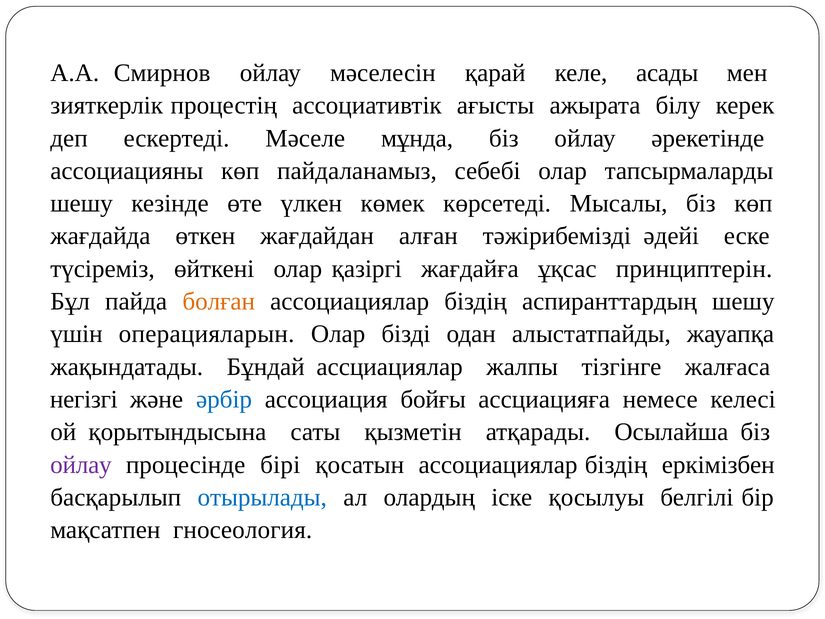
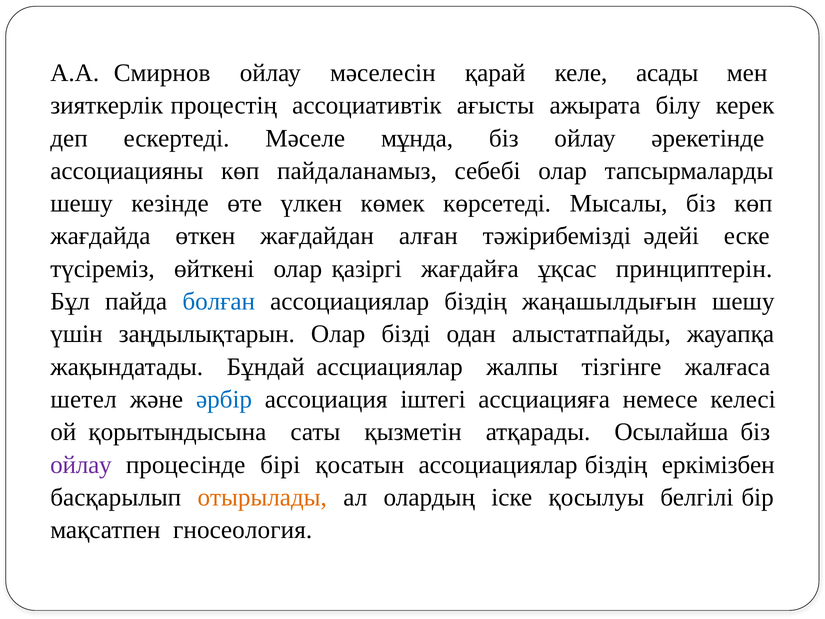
болған colour: orange -> blue
аспиранттардың: аспиранттардың -> жаңашылдығын
операцияларын: операцияларын -> заңдылықтарын
негізгі: негізгі -> шетел
бойғы: бойғы -> іштегі
отырылады colour: blue -> orange
